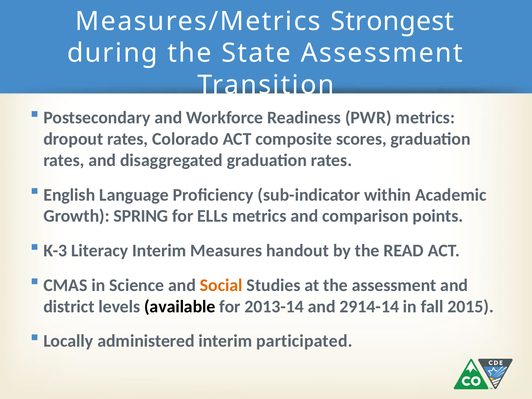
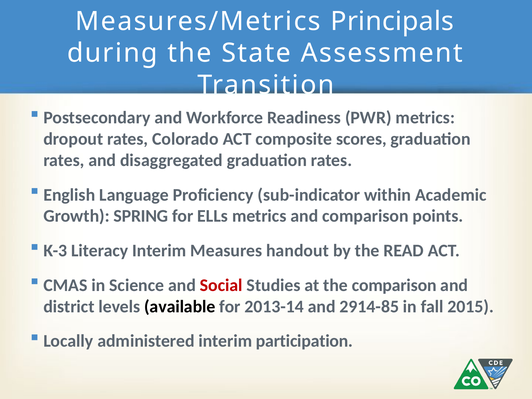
Strongest: Strongest -> Principals
Social colour: orange -> red
the assessment: assessment -> comparison
2914-14: 2914-14 -> 2914-85
participated: participated -> participation
